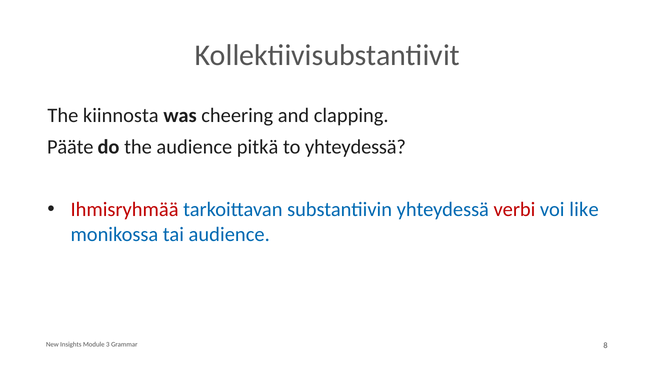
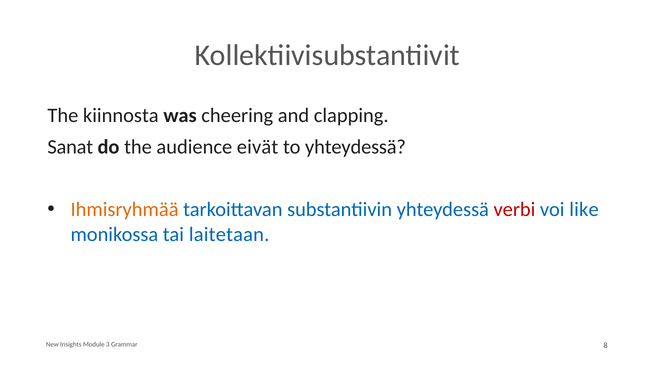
Pääte: Pääte -> Sanat
pitkä: pitkä -> eivät
Ihmisryhmää colour: red -> orange
tai audience: audience -> laitetaan
